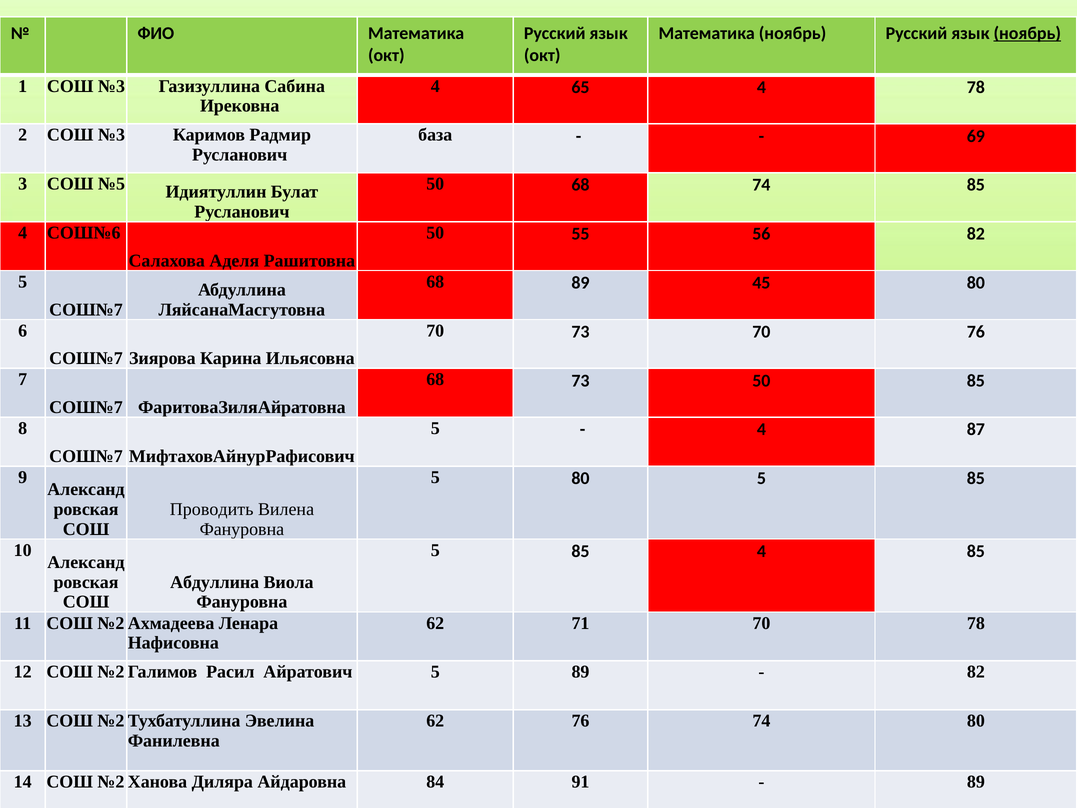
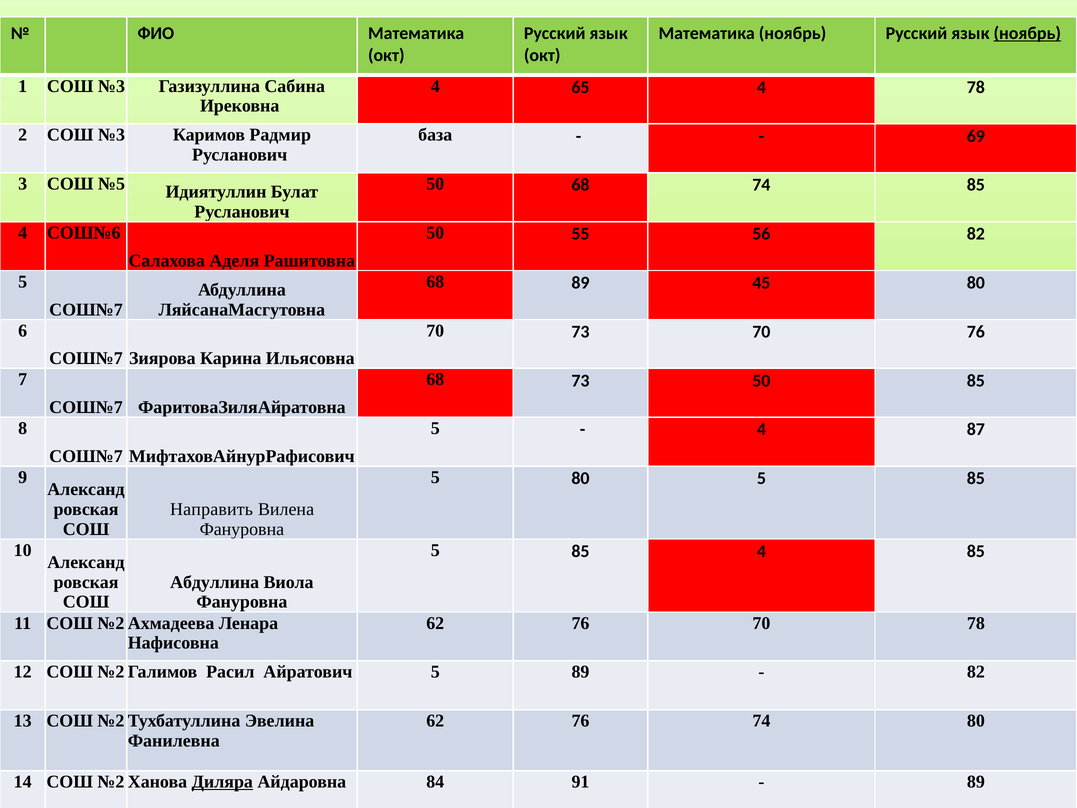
Проводить: Проводить -> Направить
71 at (580, 623): 71 -> 76
Диляра underline: none -> present
